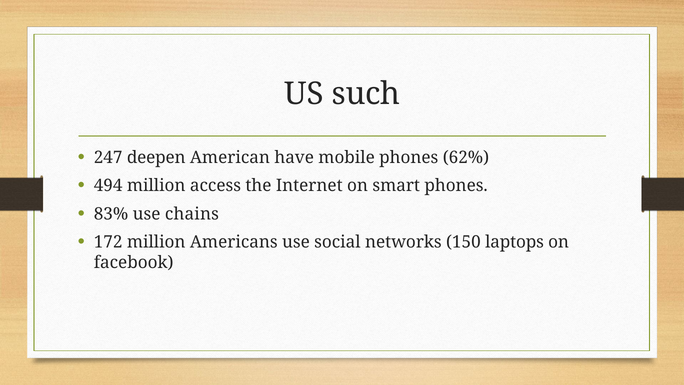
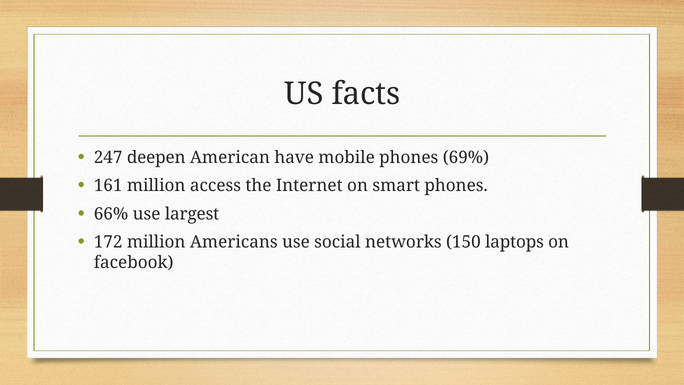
such: such -> facts
62%: 62% -> 69%
494: 494 -> 161
83%: 83% -> 66%
chains: chains -> largest
